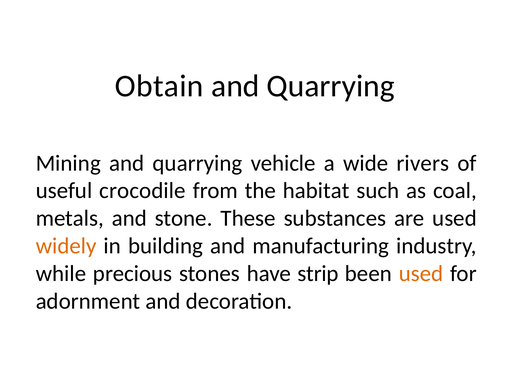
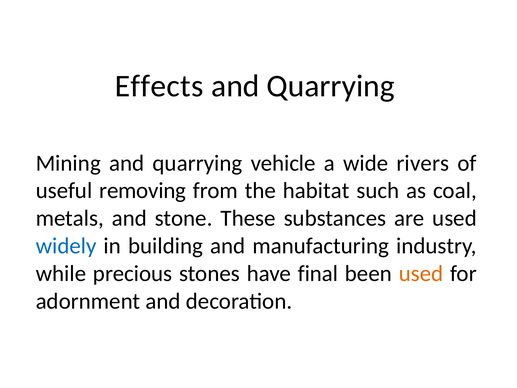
Obtain: Obtain -> Effects
crocodile: crocodile -> removing
widely colour: orange -> blue
strip: strip -> final
